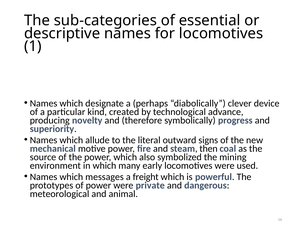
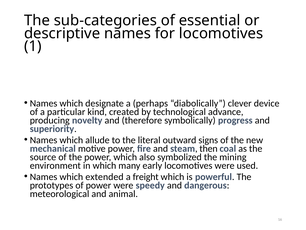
messages: messages -> extended
private: private -> speedy
